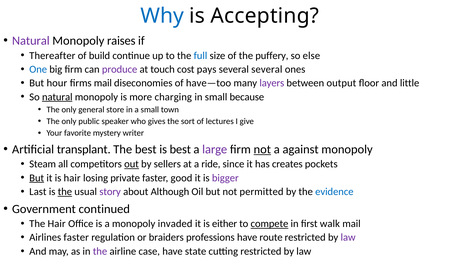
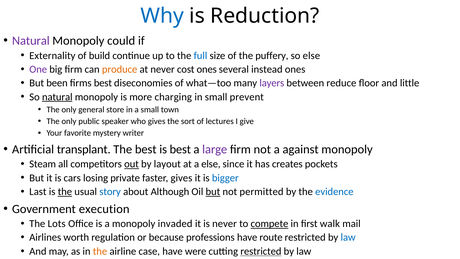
Accepting: Accepting -> Reduction
raises: raises -> could
Thereafter: Thereafter -> Externality
One colour: blue -> purple
produce colour: purple -> orange
at touch: touch -> never
cost pays: pays -> ones
several several: several -> instead
hour: hour -> been
firms mail: mail -> best
have—too: have—too -> what—too
output: output -> reduce
because: because -> prevent
not at (262, 149) underline: present -> none
sellers: sellers -> layout
a ride: ride -> else
But at (37, 178) underline: present -> none
is hair: hair -> cars
faster good: good -> gives
bigger colour: purple -> blue
story colour: purple -> blue
but at (213, 191) underline: none -> present
continued: continued -> execution
The Hair: Hair -> Lots
is either: either -> never
Airlines faster: faster -> worth
braiders: braiders -> because
law at (348, 237) colour: purple -> blue
the at (100, 251) colour: purple -> orange
state: state -> were
restricted at (261, 251) underline: none -> present
